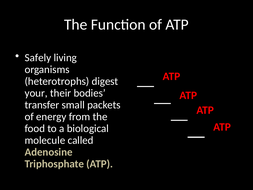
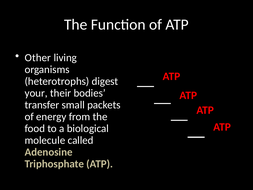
Safely: Safely -> Other
